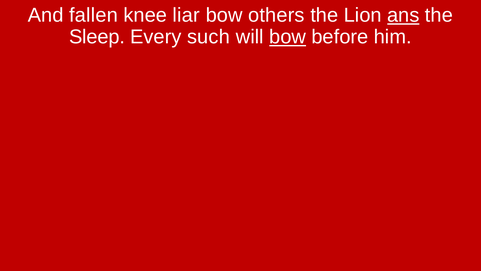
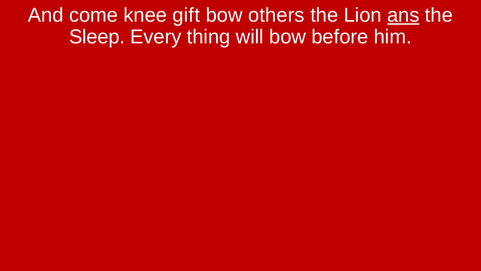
fallen: fallen -> come
liar: liar -> gift
such: such -> thing
bow at (288, 37) underline: present -> none
